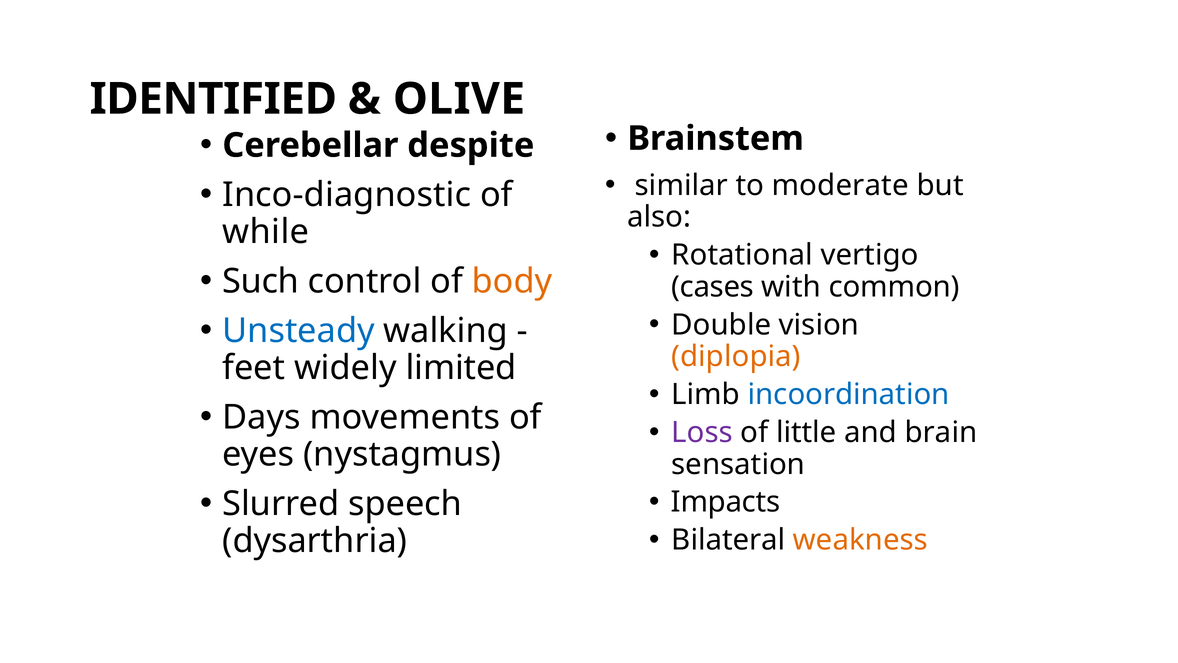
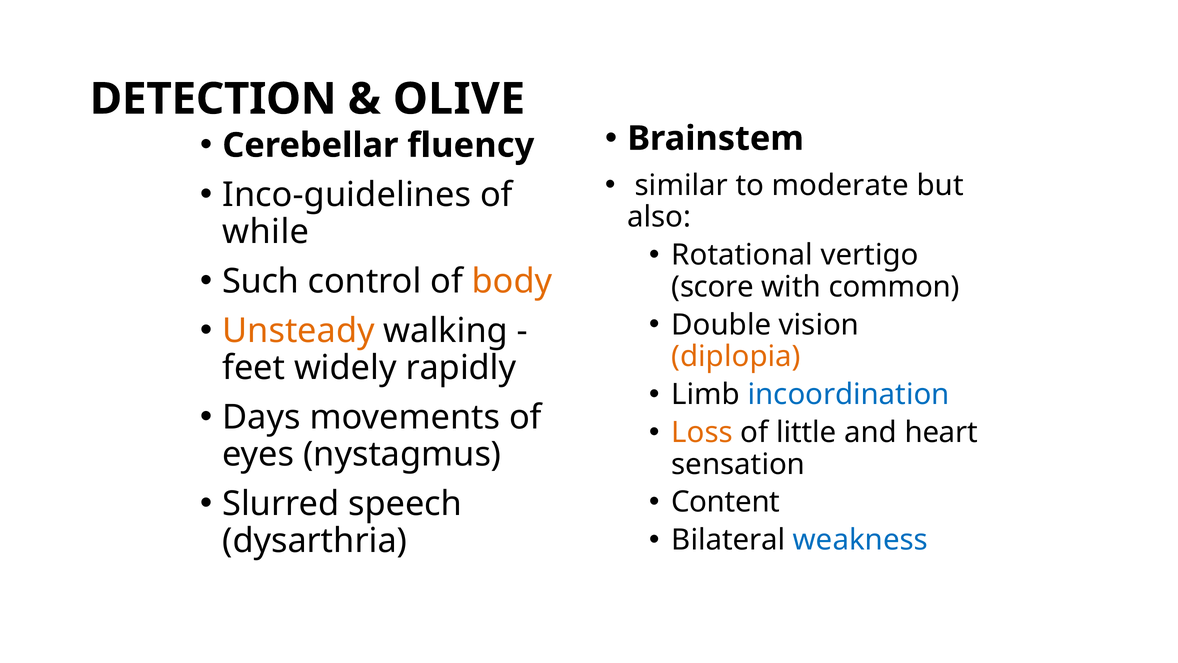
IDENTIFIED: IDENTIFIED -> DETECTION
despite: despite -> fluency
Inco-diagnostic: Inco-diagnostic -> Inco-guidelines
cases: cases -> score
Unsteady colour: blue -> orange
limited: limited -> rapidly
Loss colour: purple -> orange
brain: brain -> heart
Impacts: Impacts -> Content
weakness colour: orange -> blue
